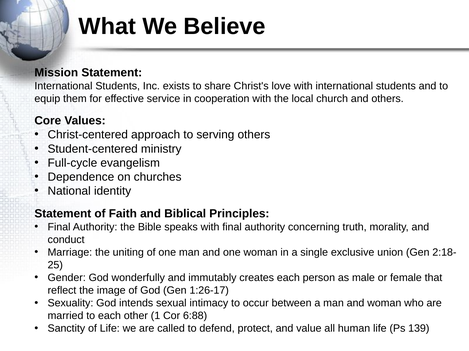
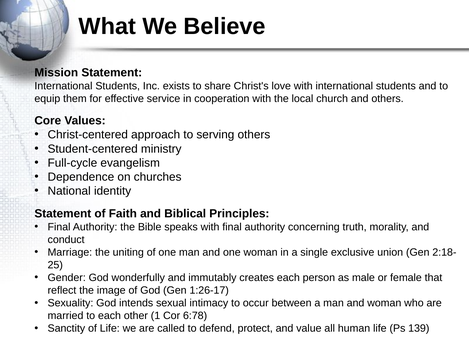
6:88: 6:88 -> 6:78
